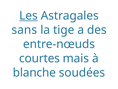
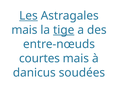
sans at (24, 30): sans -> mais
tige underline: none -> present
blanche: blanche -> danicus
